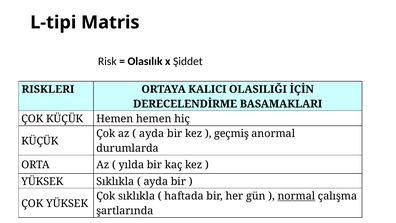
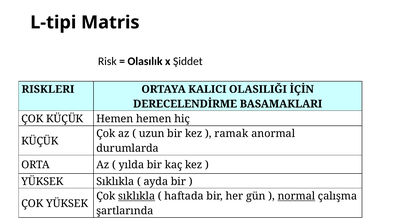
ayda at (152, 134): ayda -> uzun
geçmiş: geçmiş -> ramak
sıklıkla at (137, 196) underline: none -> present
